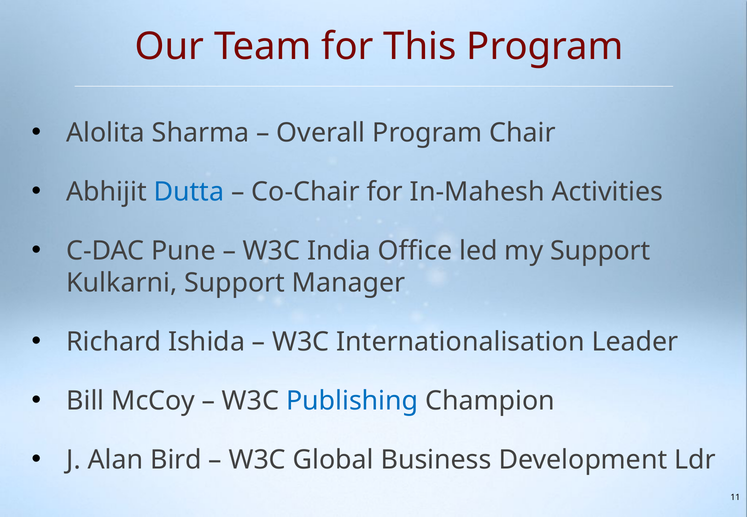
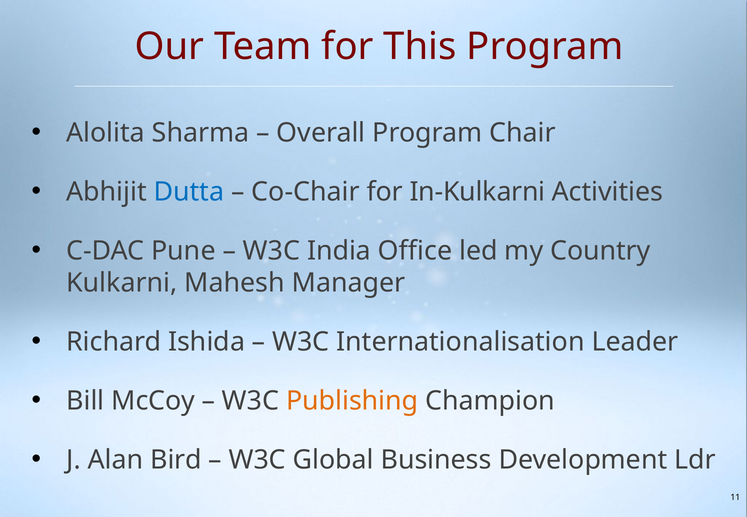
In-Mahesh: In-Mahesh -> In-Kulkarni
my Support: Support -> Country
Kulkarni Support: Support -> Mahesh
Publishing colour: blue -> orange
